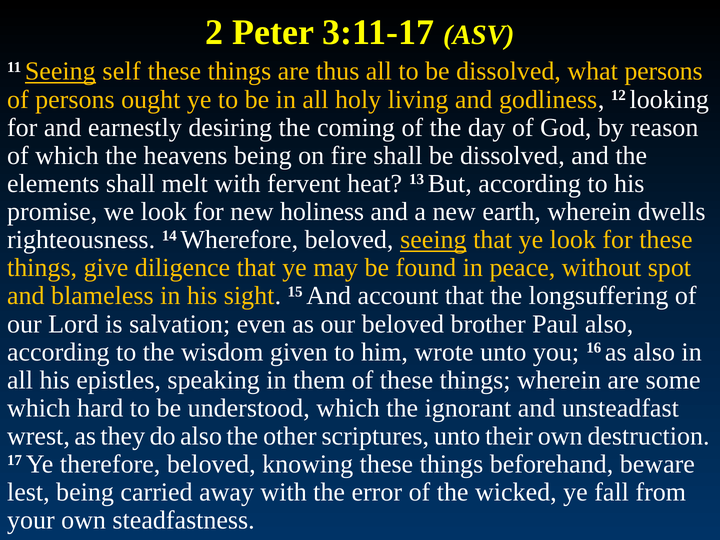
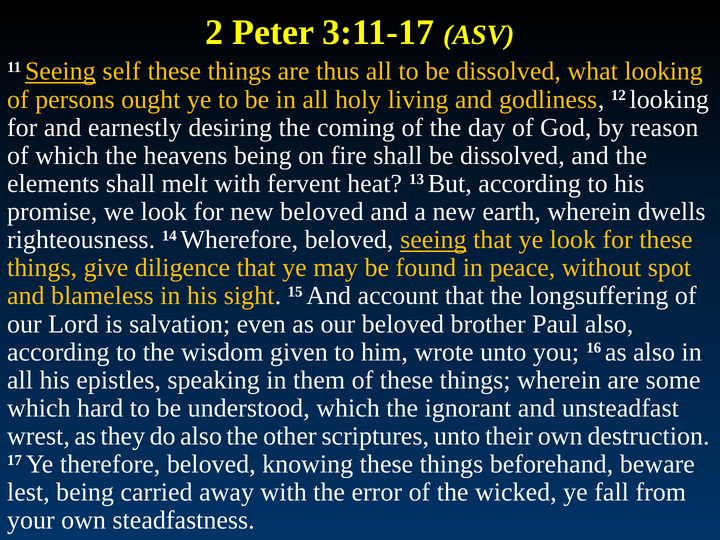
what persons: persons -> looking
new holiness: holiness -> beloved
